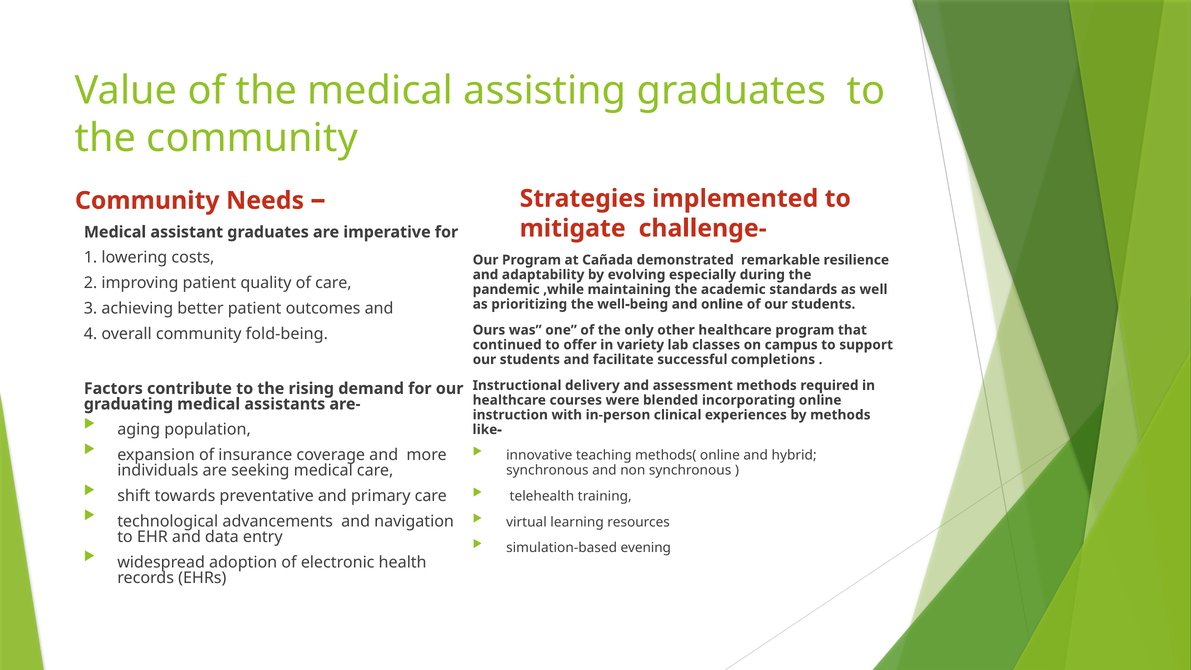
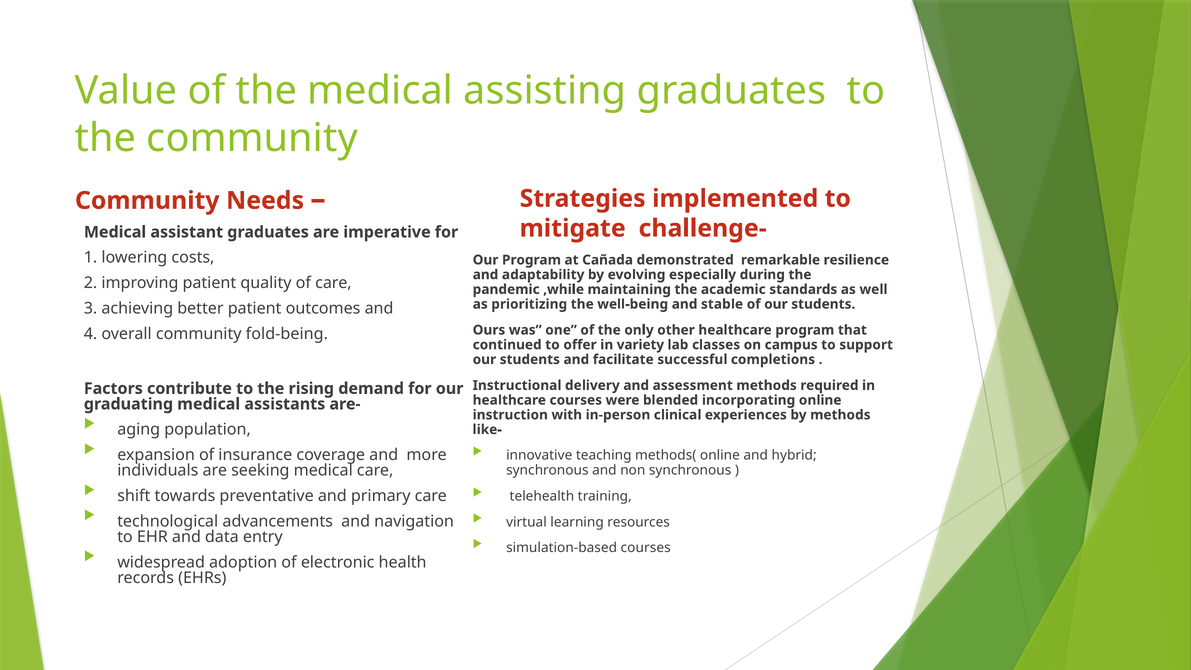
and online: online -> stable
simulation-based evening: evening -> courses
